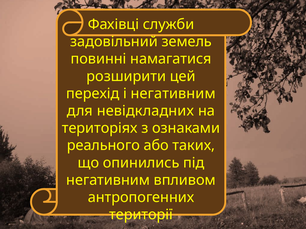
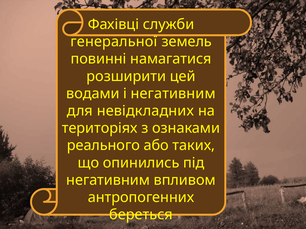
задовільний: задовільний -> генеральної
перехід: перехід -> водами
території: території -> береться
